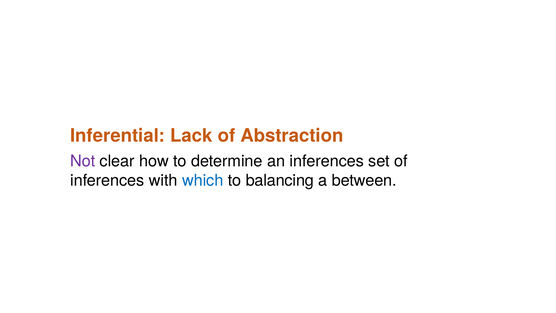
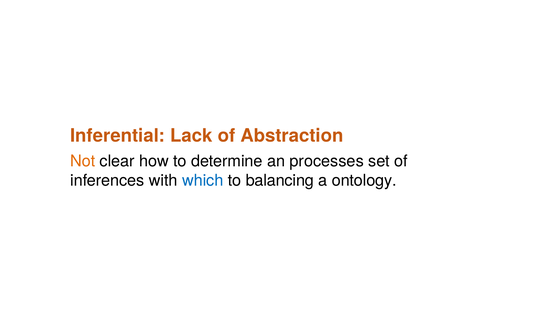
Not colour: purple -> orange
an inferences: inferences -> processes
between: between -> ontology
